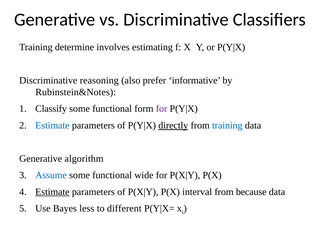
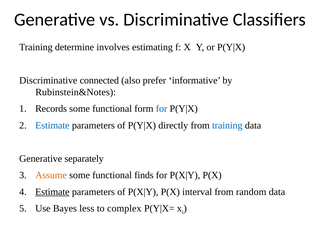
reasoning: reasoning -> connected
Classify: Classify -> Records
for at (162, 109) colour: purple -> blue
directly underline: present -> none
algorithm: algorithm -> separately
Assume colour: blue -> orange
wide: wide -> finds
because: because -> random
different: different -> complex
